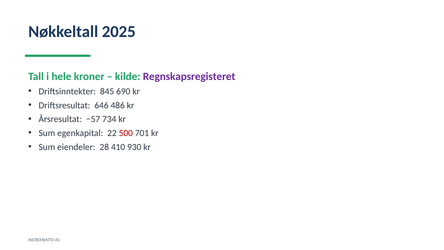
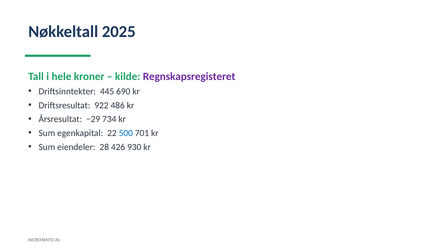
845: 845 -> 445
646: 646 -> 922
−57: −57 -> −29
500 colour: red -> blue
410: 410 -> 426
